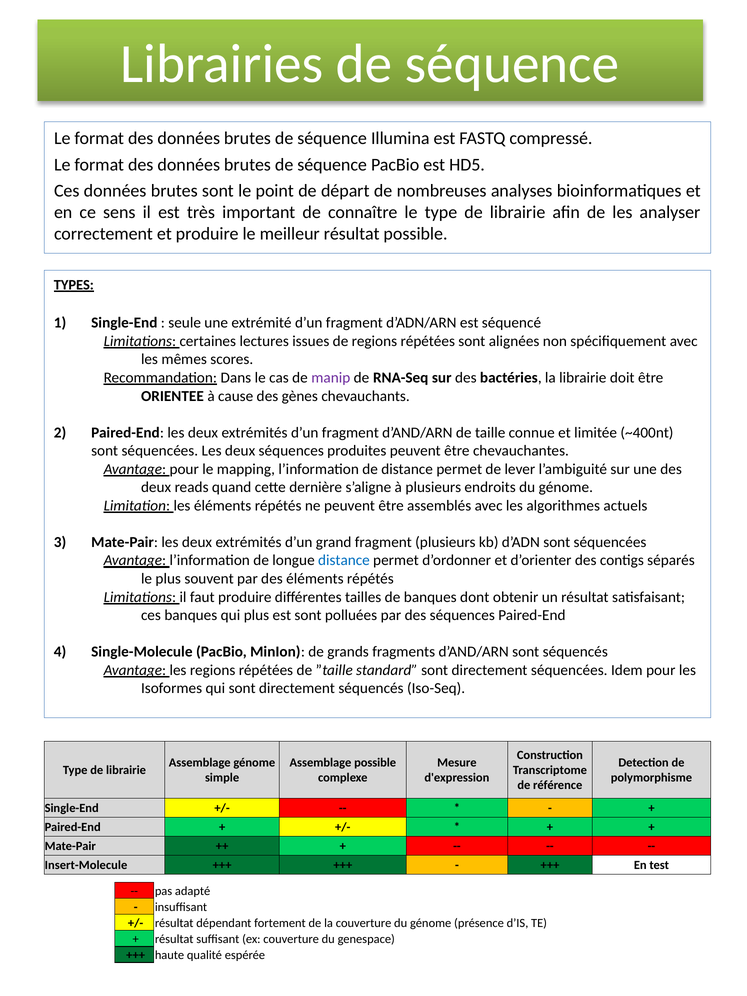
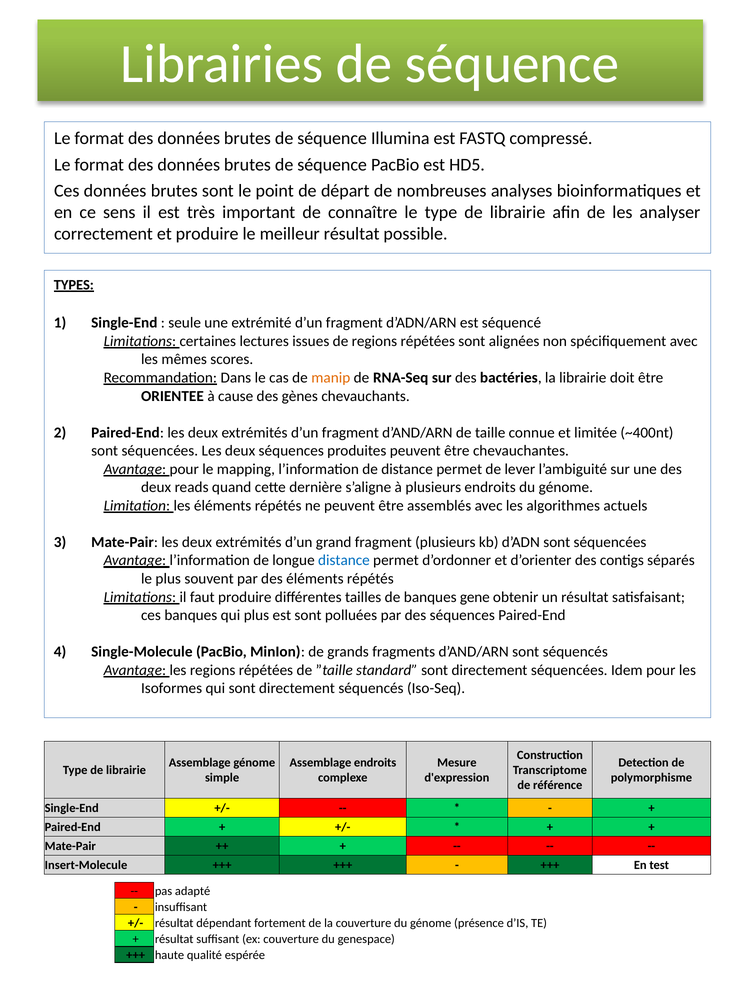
manip colour: purple -> orange
dont: dont -> gene
Assemblage possible: possible -> endroits
